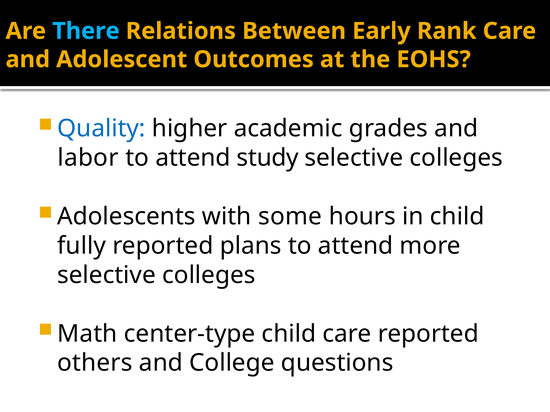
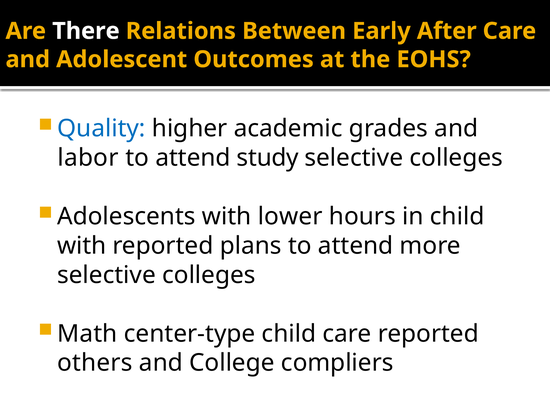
There colour: light blue -> white
Rank: Rank -> After
some: some -> lower
fully at (82, 246): fully -> with
questions: questions -> compliers
